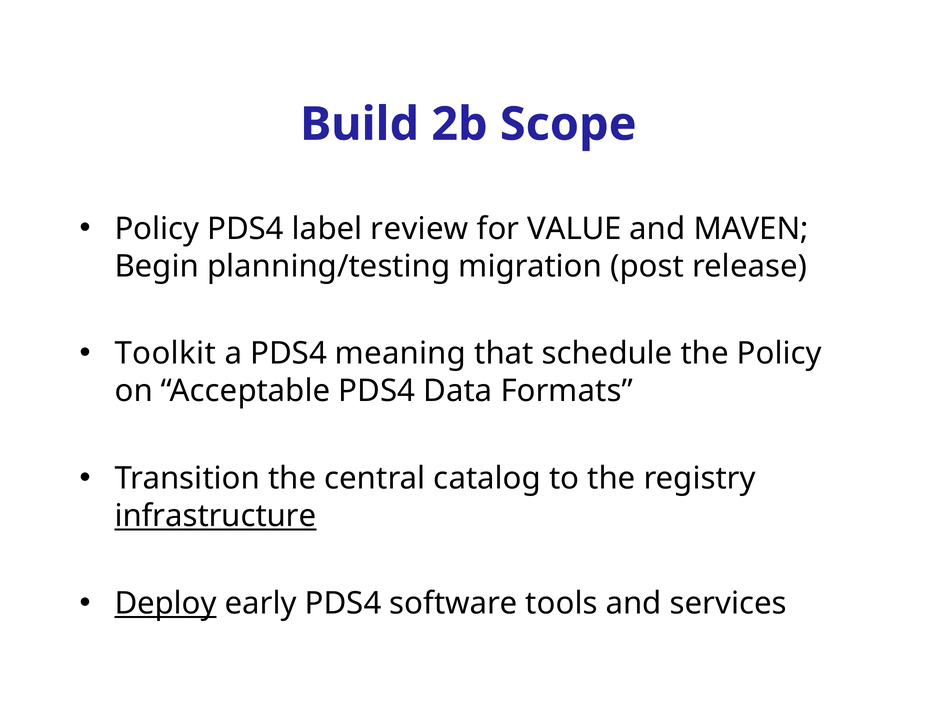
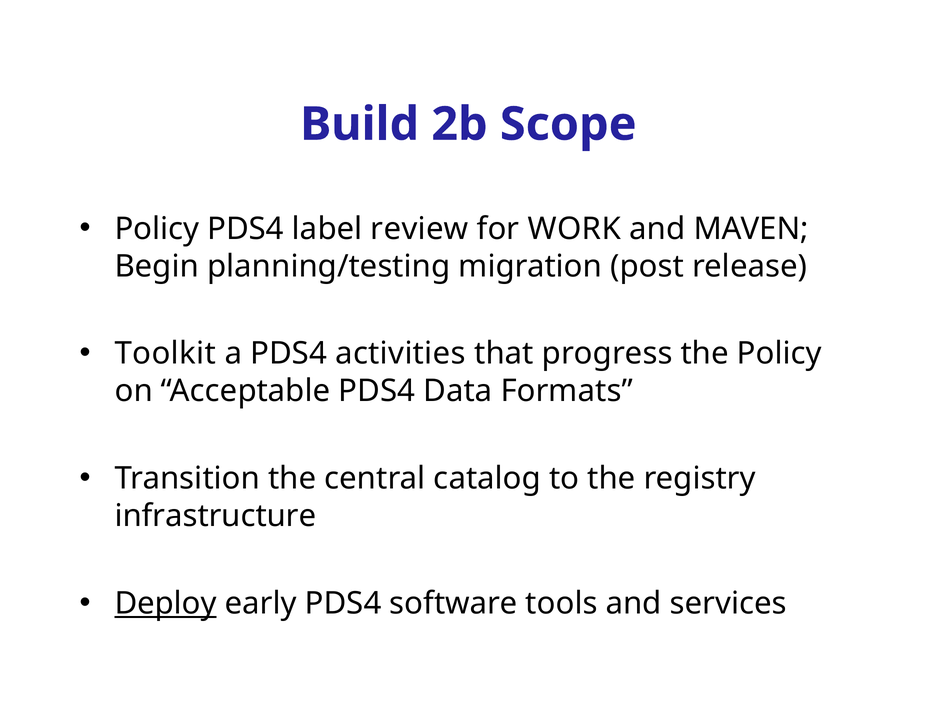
VALUE: VALUE -> WORK
meaning: meaning -> activities
schedule: schedule -> progress
infrastructure underline: present -> none
